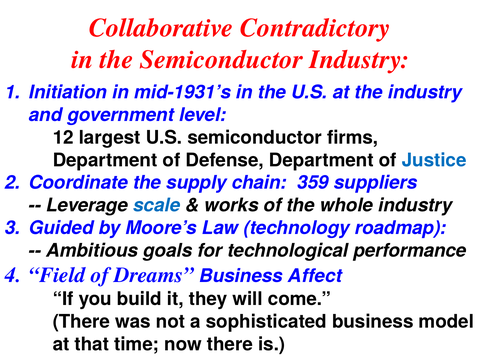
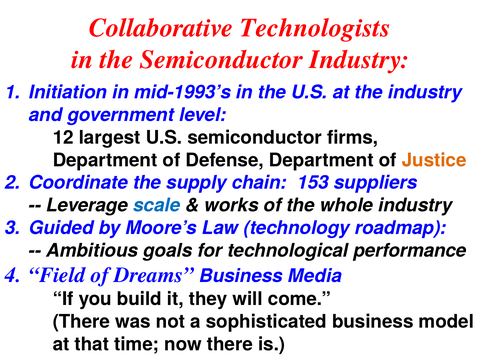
Contradictory: Contradictory -> Technologists
mid-1931’s: mid-1931’s -> mid-1993’s
Justice colour: blue -> orange
359: 359 -> 153
Affect: Affect -> Media
